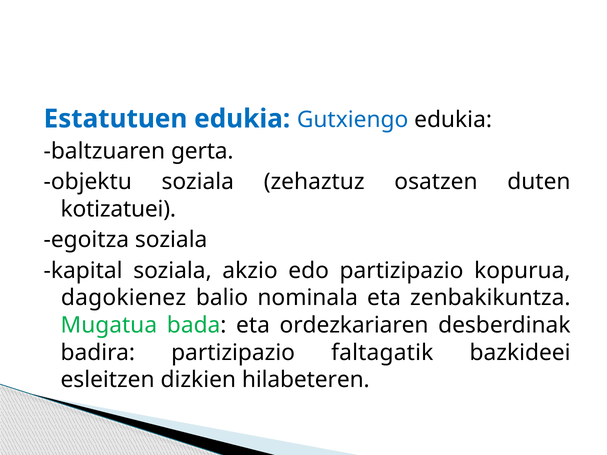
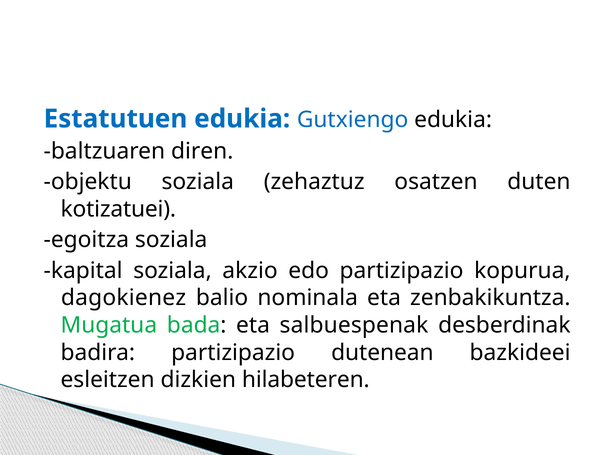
gerta: gerta -> diren
ordezkariaren: ordezkariaren -> salbuespenak
faltagatik: faltagatik -> dutenean
